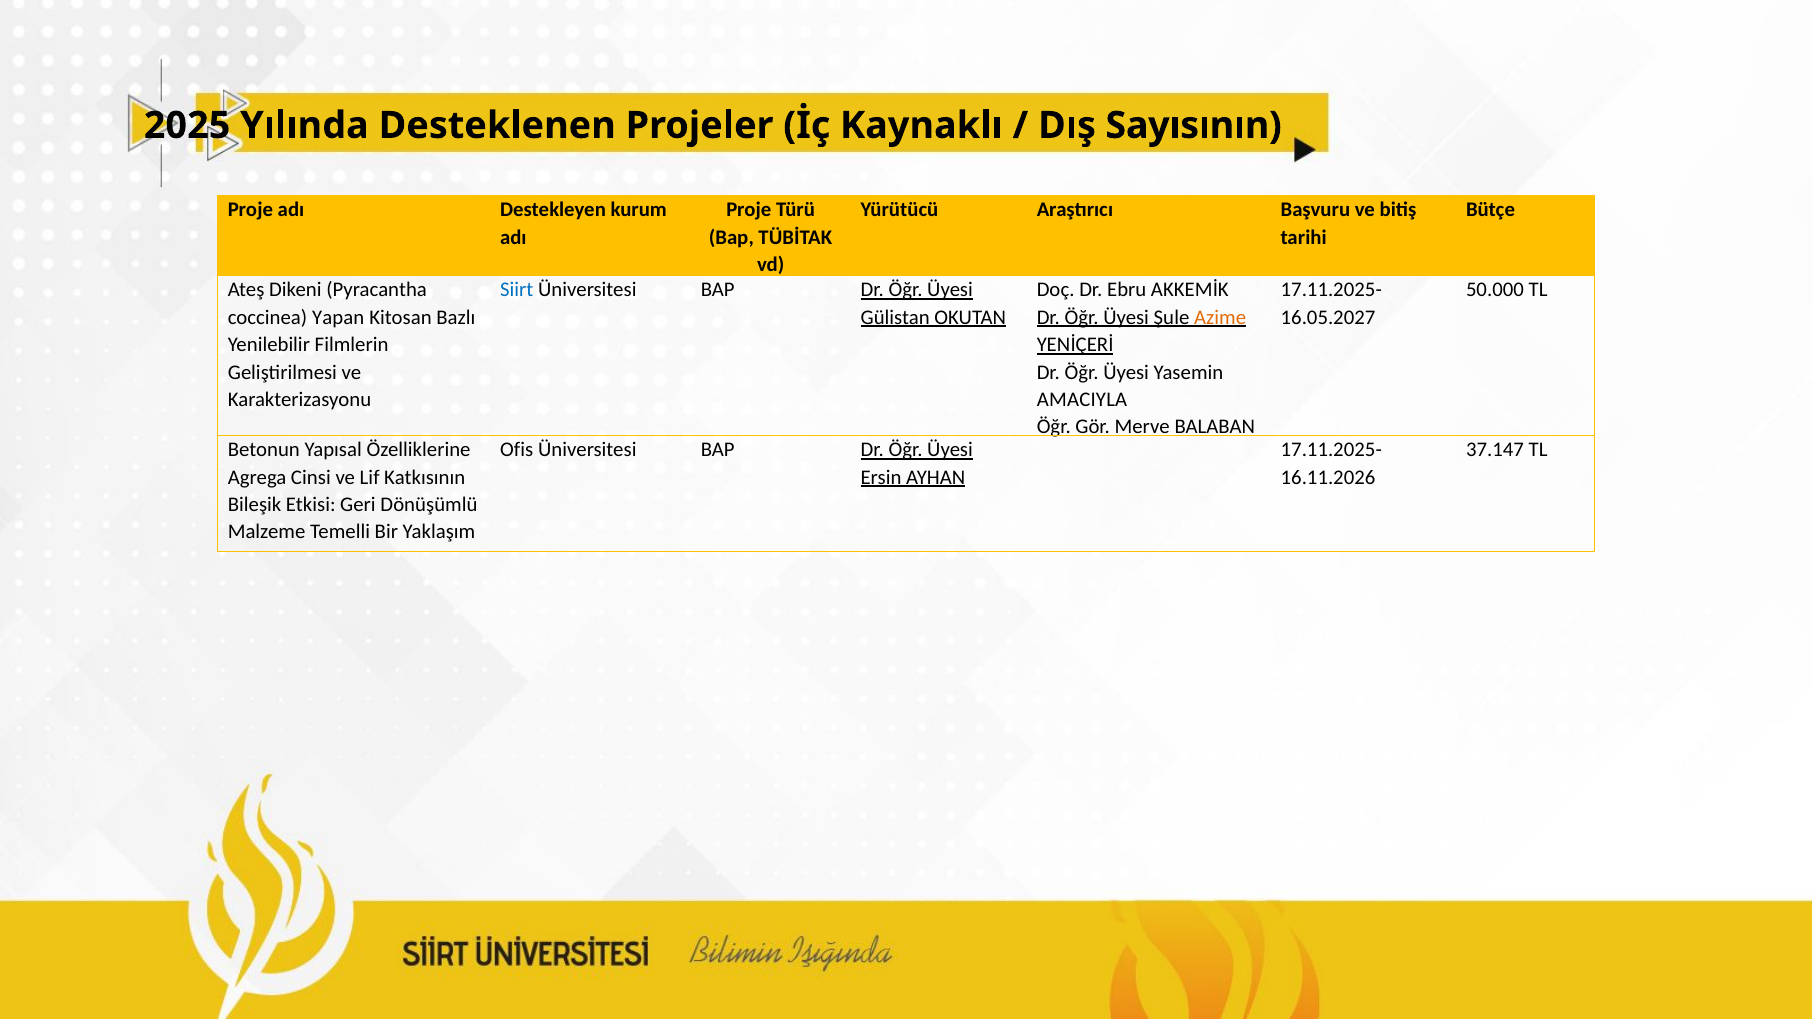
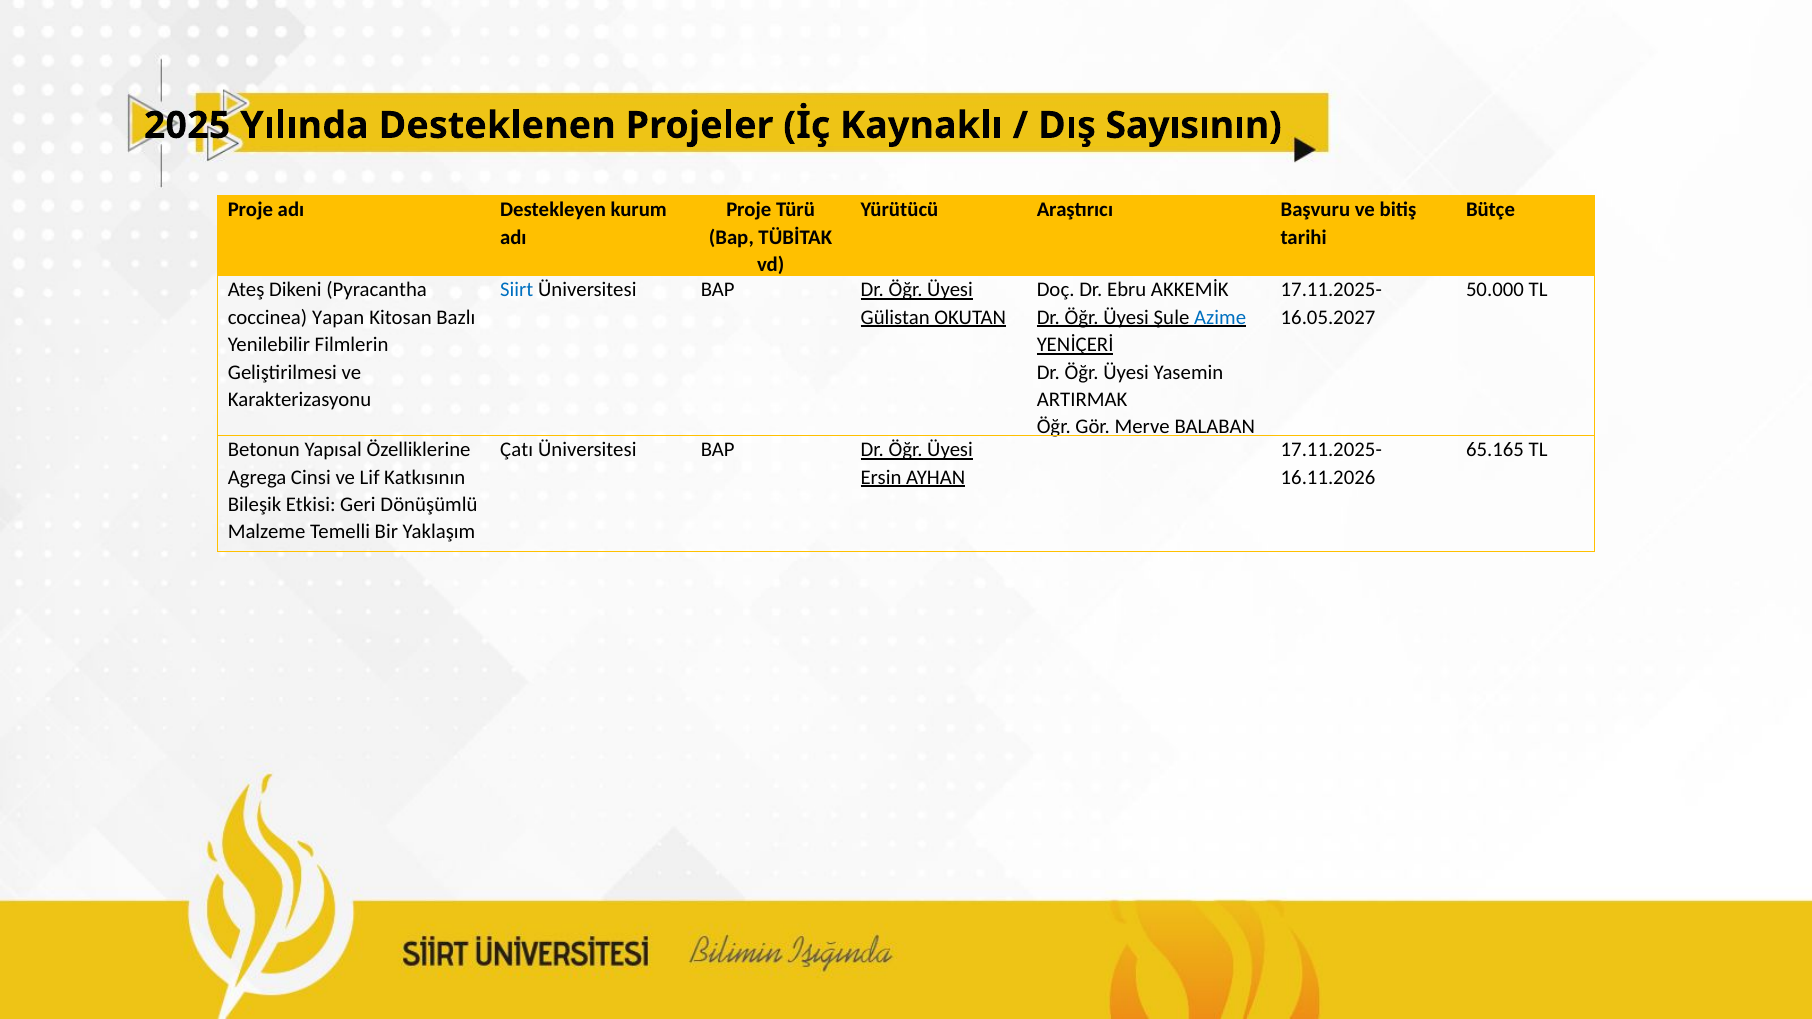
Azime colour: orange -> blue
AMACIYLA: AMACIYLA -> ARTIRMAK
Ofis: Ofis -> Çatı
37.147: 37.147 -> 65.165
